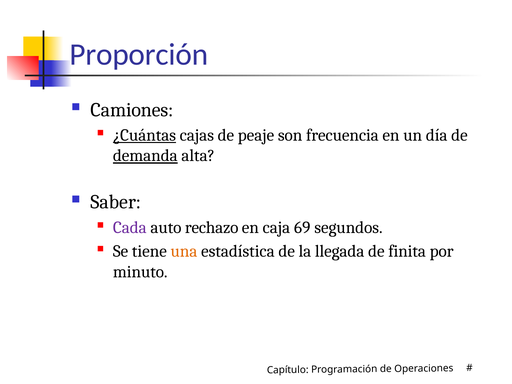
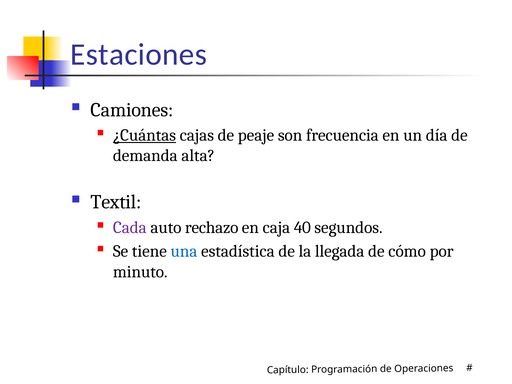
Proporción: Proporción -> Estaciones
demanda underline: present -> none
Saber: Saber -> Textil
69: 69 -> 40
una colour: orange -> blue
finita: finita -> cómo
